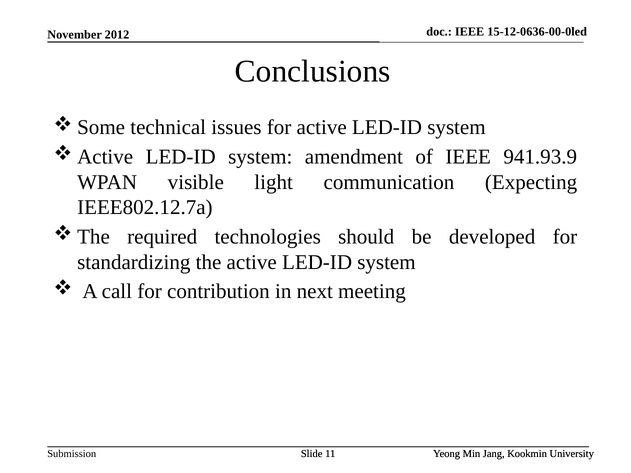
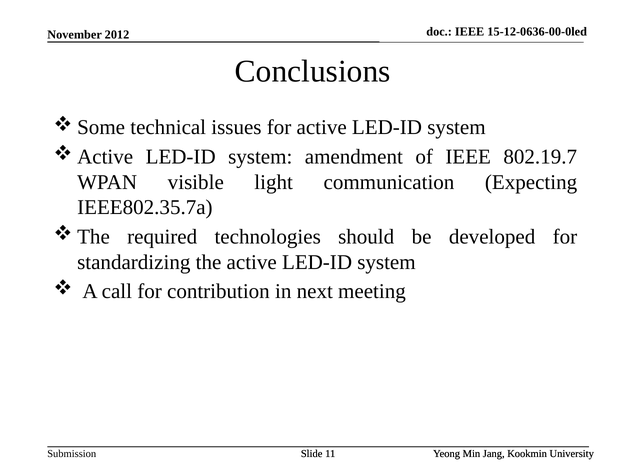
941.93.9: 941.93.9 -> 802.19.7
IEEE802.12.7a: IEEE802.12.7a -> IEEE802.35.7a
